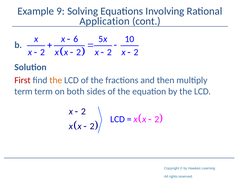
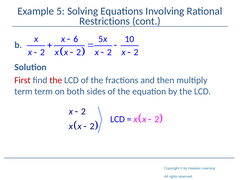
Example 9: 9 -> 5
Application: Application -> Restrictions
the at (56, 80) colour: orange -> red
